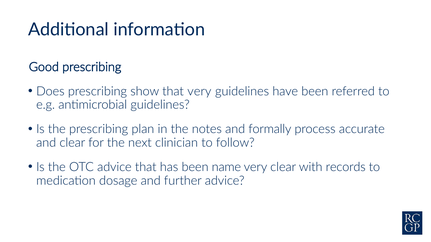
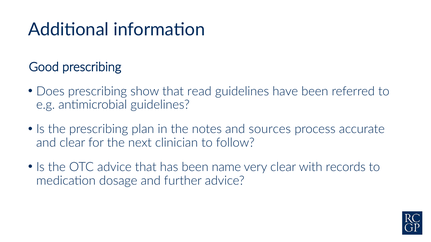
that very: very -> read
formally: formally -> sources
